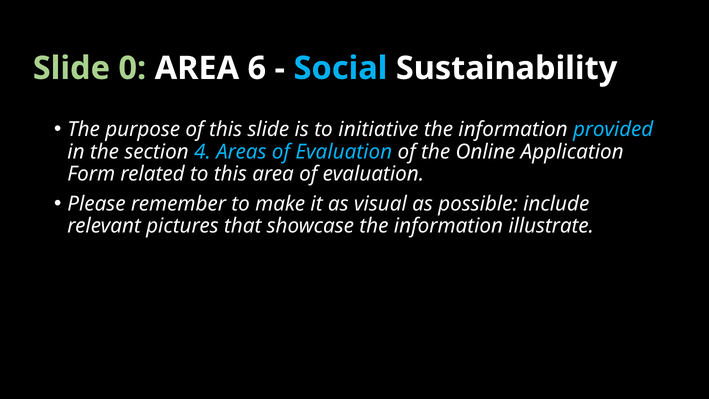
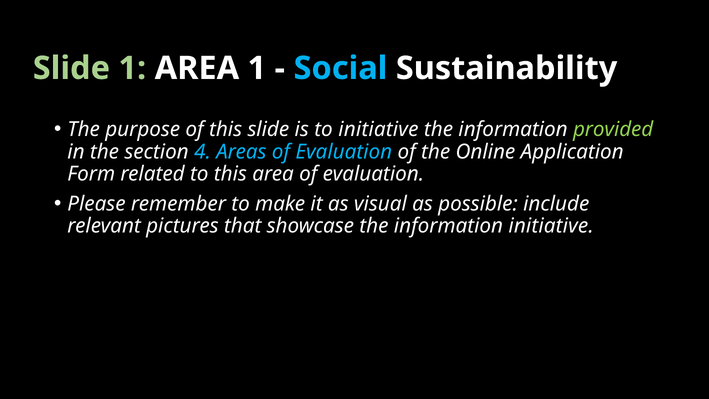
Slide 0: 0 -> 1
AREA 6: 6 -> 1
provided colour: light blue -> light green
information illustrate: illustrate -> initiative
